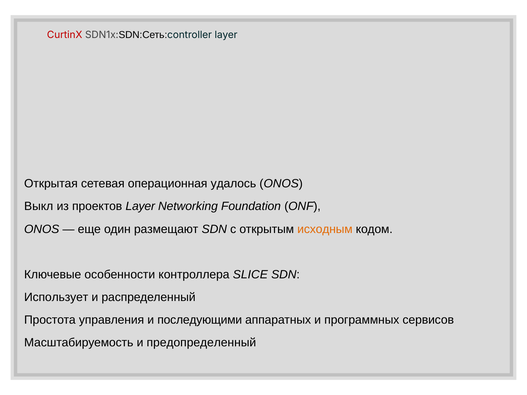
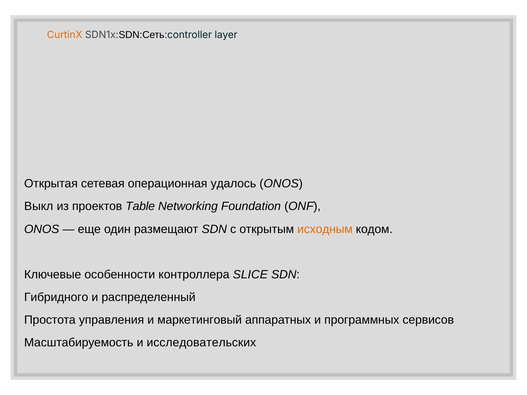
CurtinX colour: red -> orange
проектов Layer: Layer -> Table
Использует: Использует -> Гибридного
последующими: последующими -> маркетинговый
предопределенный: предопределенный -> исследовательских
